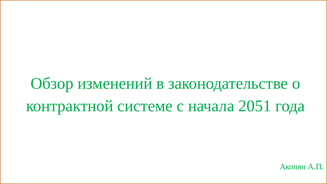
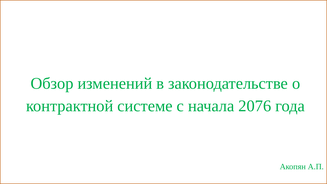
2051: 2051 -> 2076
